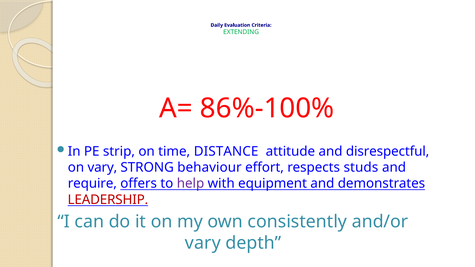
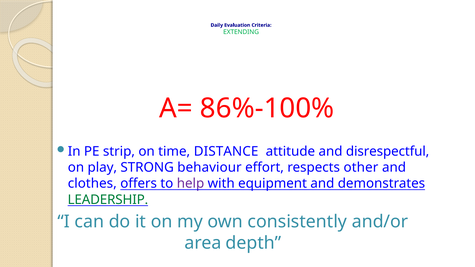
on vary: vary -> play
studs: studs -> other
require: require -> clothes
LEADERSHIP colour: red -> green
vary at (203, 243): vary -> area
